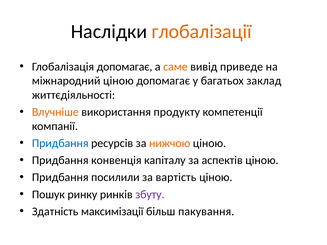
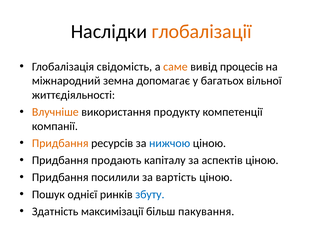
Глобалізація допомагає: допомагає -> свідомість
приведе: приведе -> процесів
міжнародний ціною: ціною -> земна
заклад: заклад -> вільної
Придбання at (60, 143) colour: blue -> orange
нижчою colour: orange -> blue
конвенція: конвенція -> продають
ринку: ринку -> однієї
збуту colour: purple -> blue
